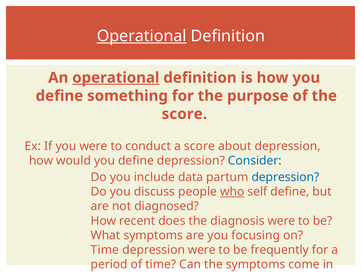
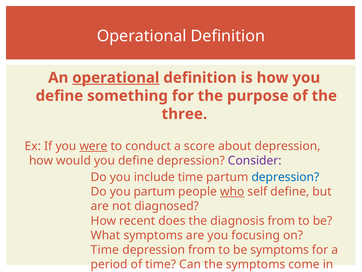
Operational at (142, 36) underline: present -> none
score at (184, 114): score -> three
were at (94, 146) underline: none -> present
Consider colour: blue -> purple
include data: data -> time
you discuss: discuss -> partum
diagnosis were: were -> from
depression were: were -> from
be frequently: frequently -> symptoms
